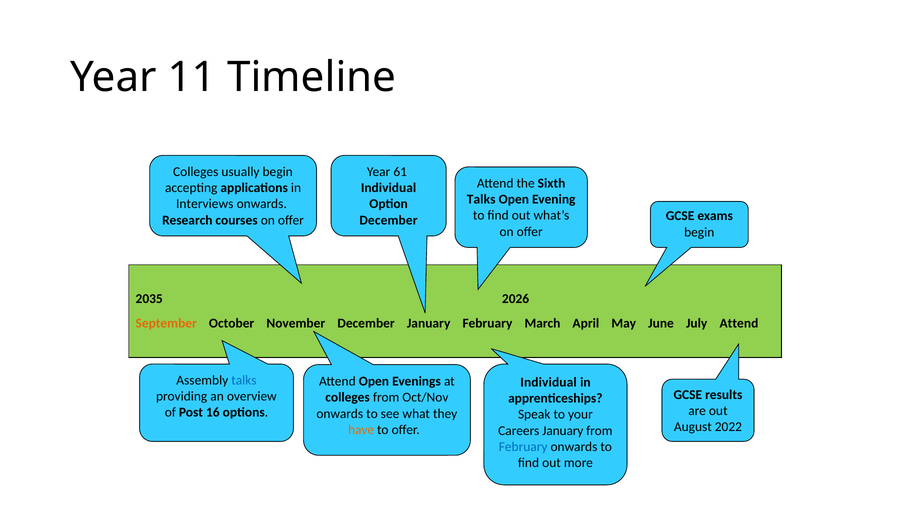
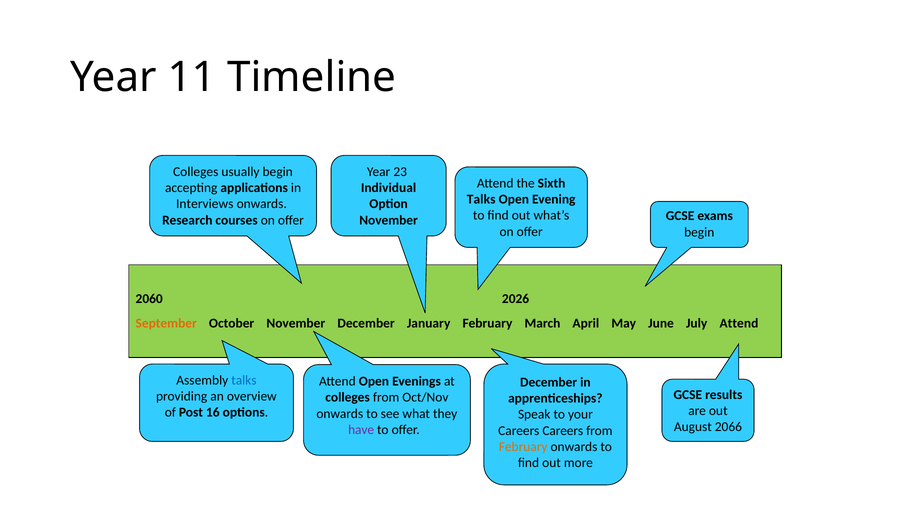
61: 61 -> 23
December at (388, 220): December -> November
2035: 2035 -> 2060
Individual at (549, 382): Individual -> December
2022: 2022 -> 2066
have colour: orange -> purple
Careers January: January -> Careers
February at (523, 447) colour: blue -> orange
